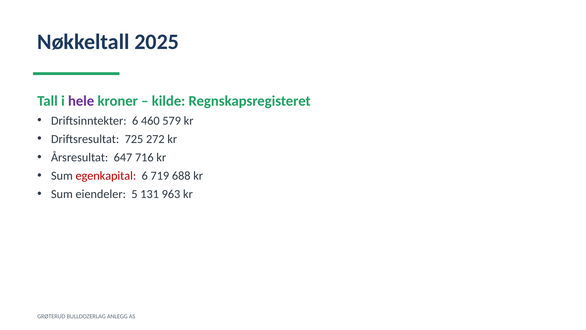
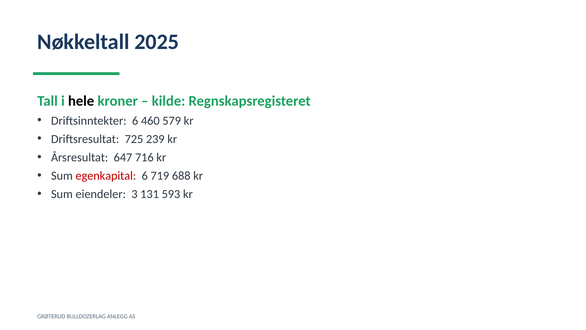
hele colour: purple -> black
272: 272 -> 239
5: 5 -> 3
963: 963 -> 593
